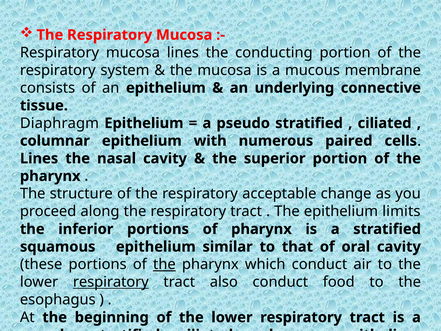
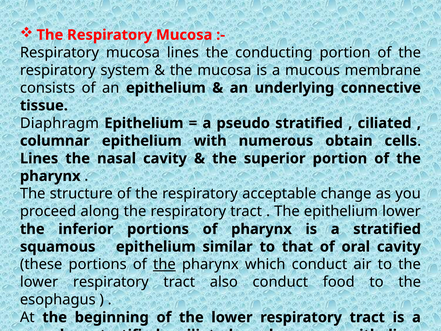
paired: paired -> obtain
epithelium limits: limits -> lower
respiratory at (111, 282) underline: present -> none
